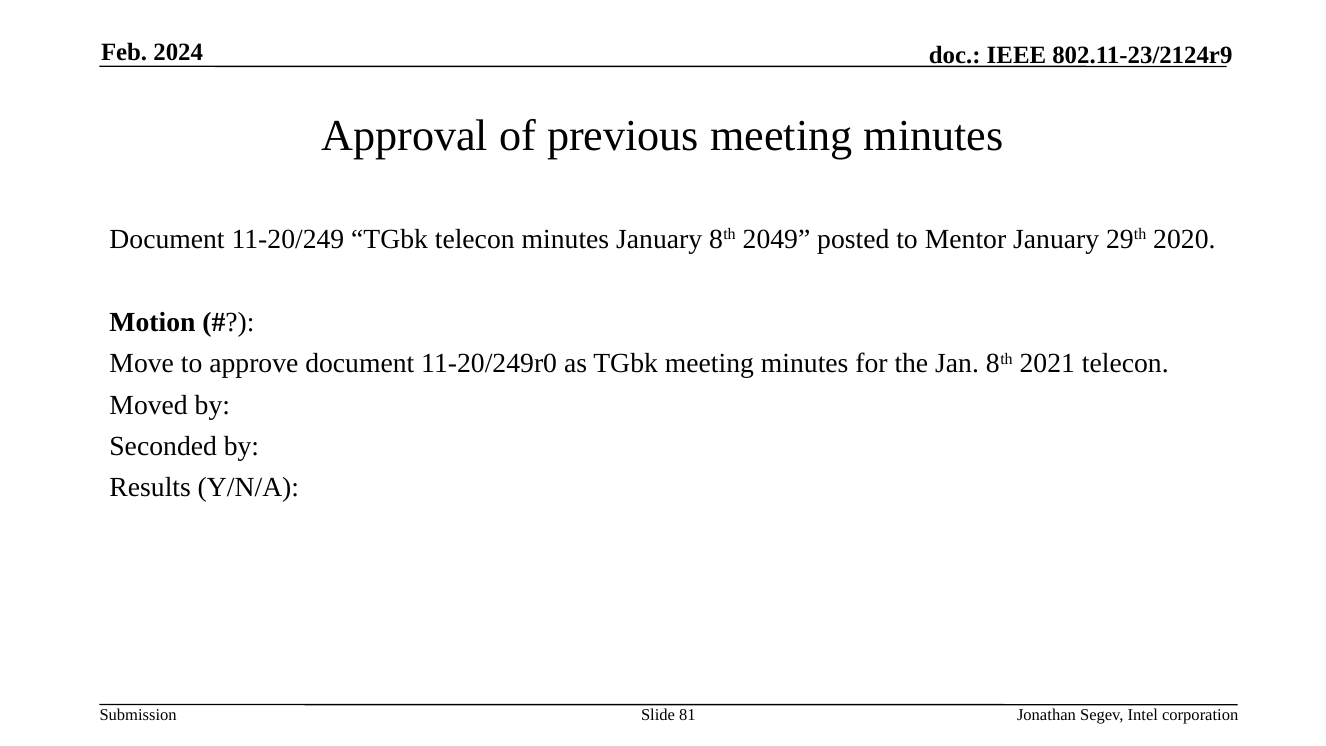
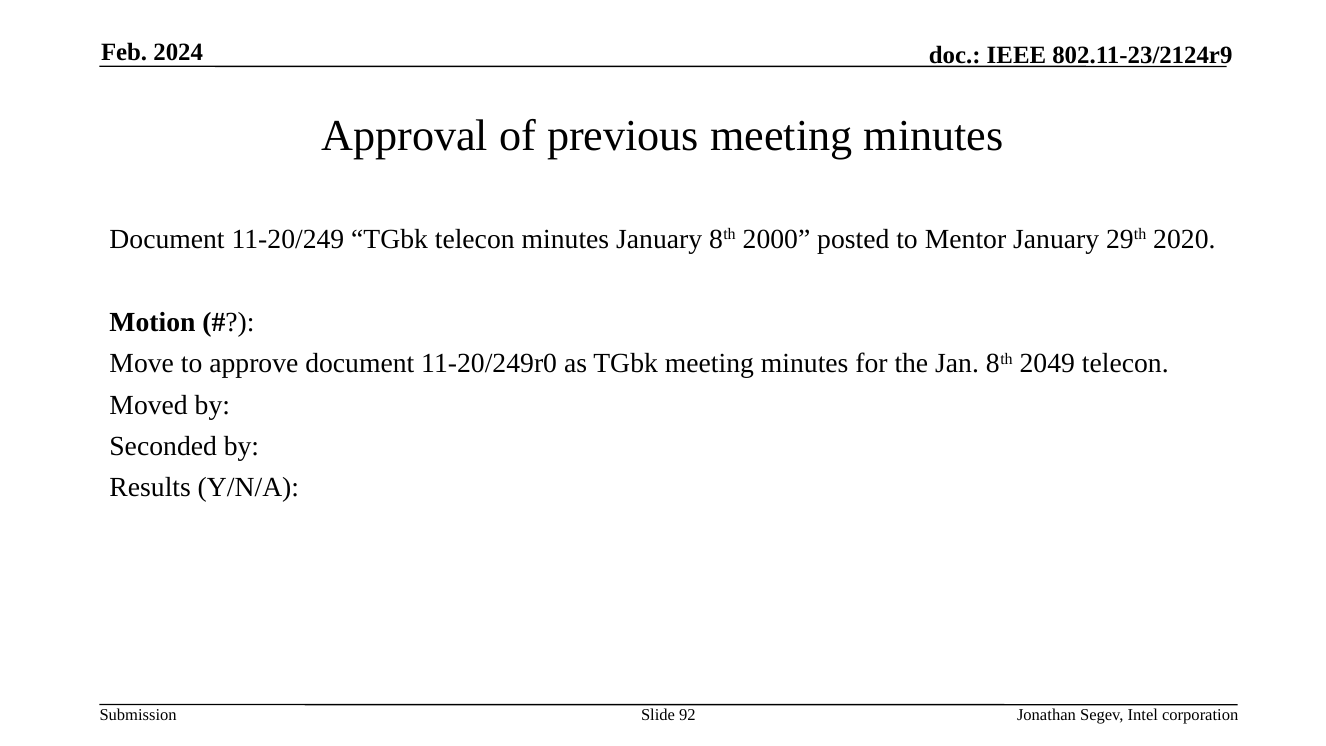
2049: 2049 -> 2000
2021: 2021 -> 2049
81: 81 -> 92
